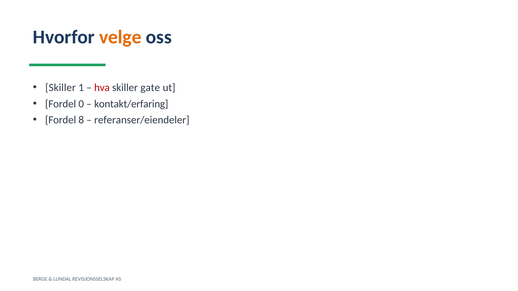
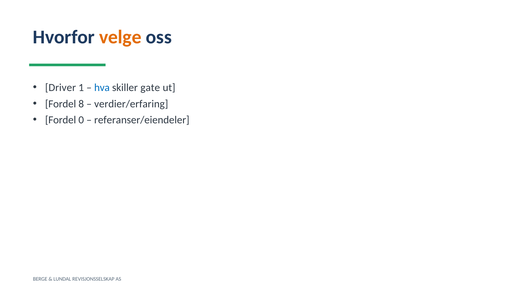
Skiller at (61, 88): Skiller -> Driver
hva colour: red -> blue
0: 0 -> 8
kontakt/erfaring: kontakt/erfaring -> verdier/erfaring
8: 8 -> 0
